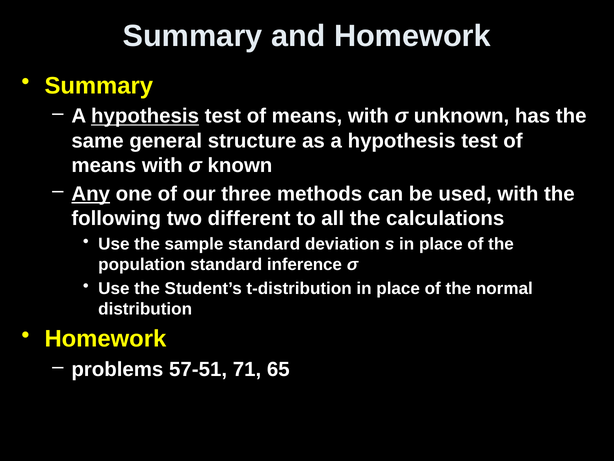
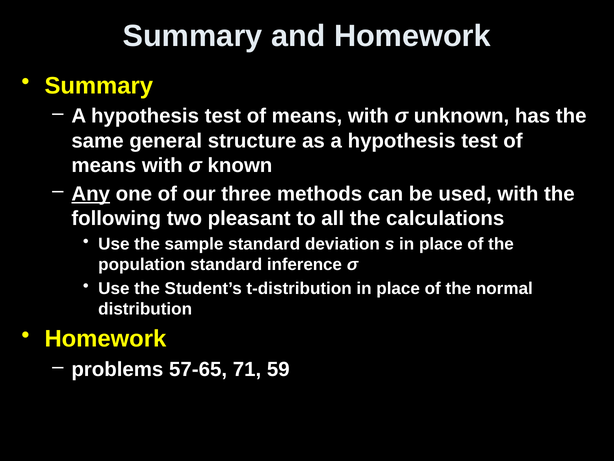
hypothesis at (145, 116) underline: present -> none
different: different -> pleasant
57-51: 57-51 -> 57-65
65: 65 -> 59
